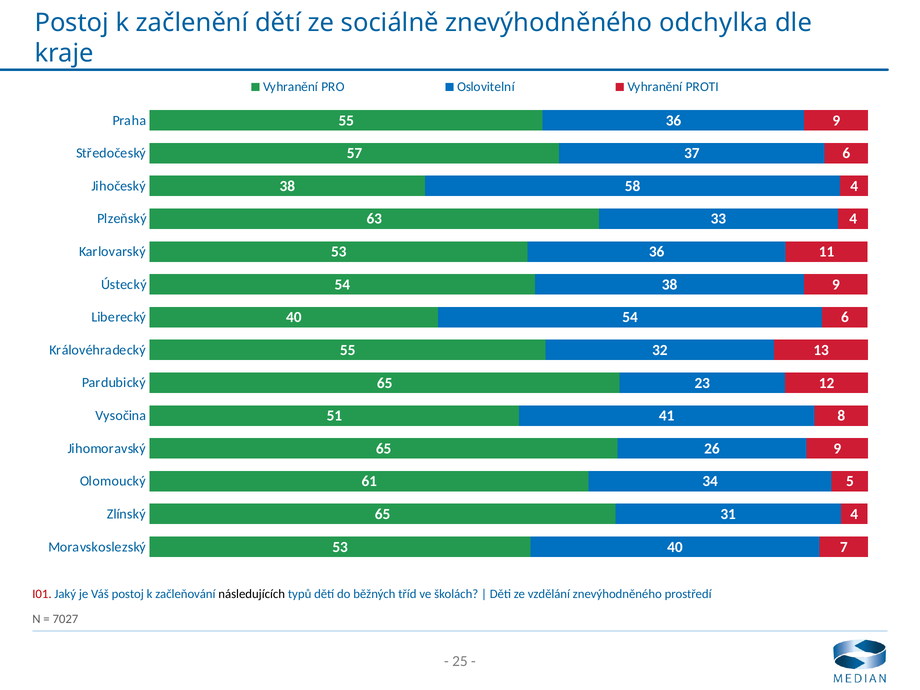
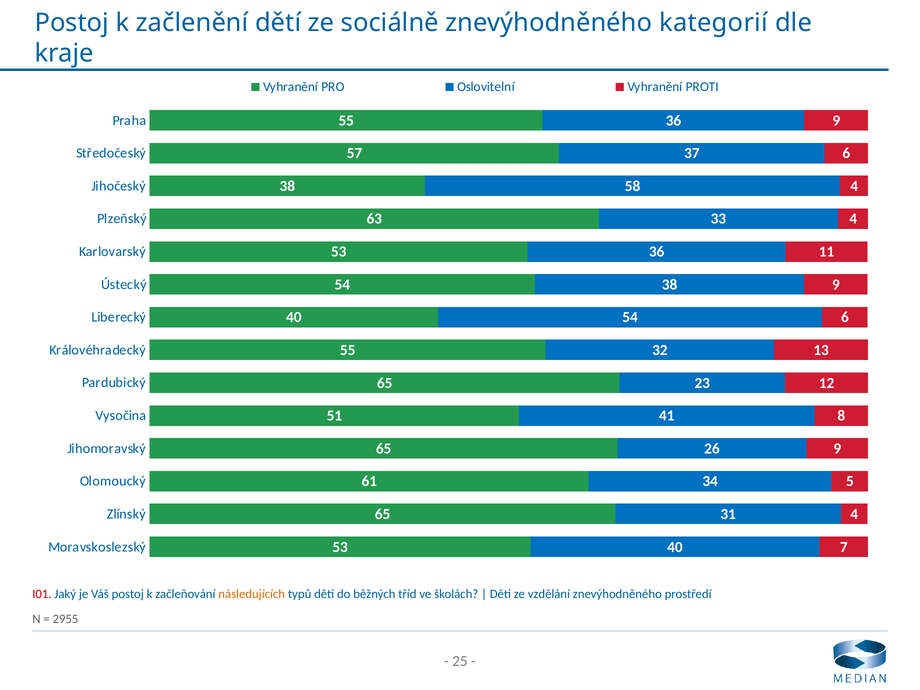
odchylka: odchylka -> kategorií
následujících colour: black -> orange
7027: 7027 -> 2955
